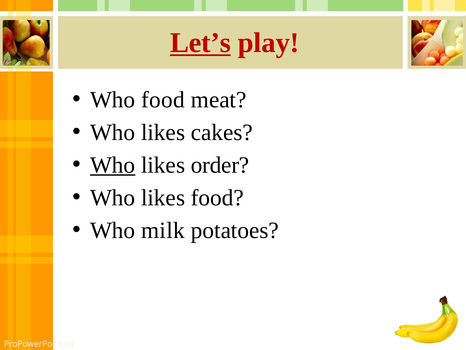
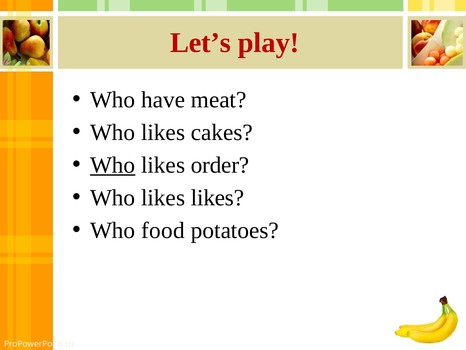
Let’s underline: present -> none
Who food: food -> have
likes food: food -> likes
milk: milk -> food
